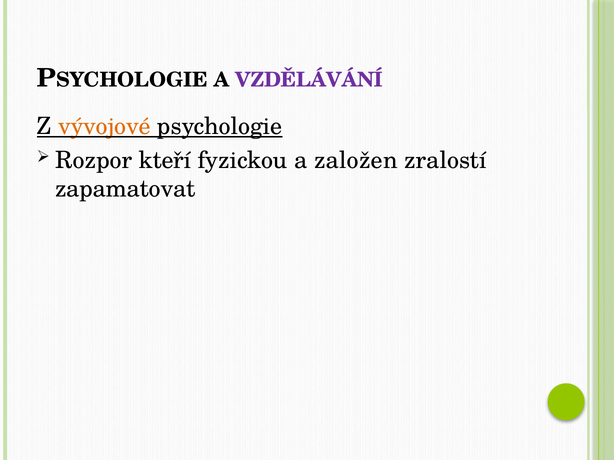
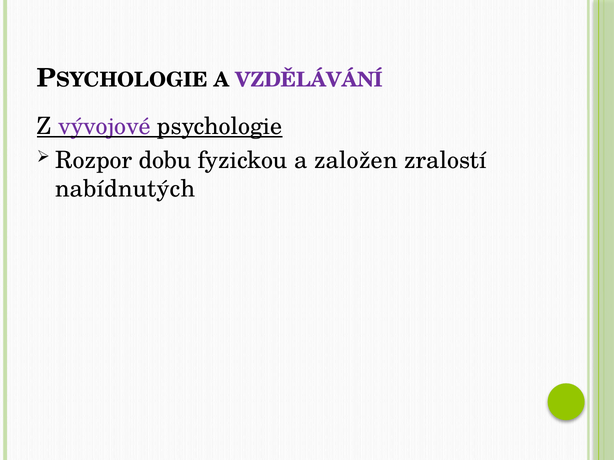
vývojové colour: orange -> purple
kteří: kteří -> dobu
zapamatovat: zapamatovat -> nabídnutých
